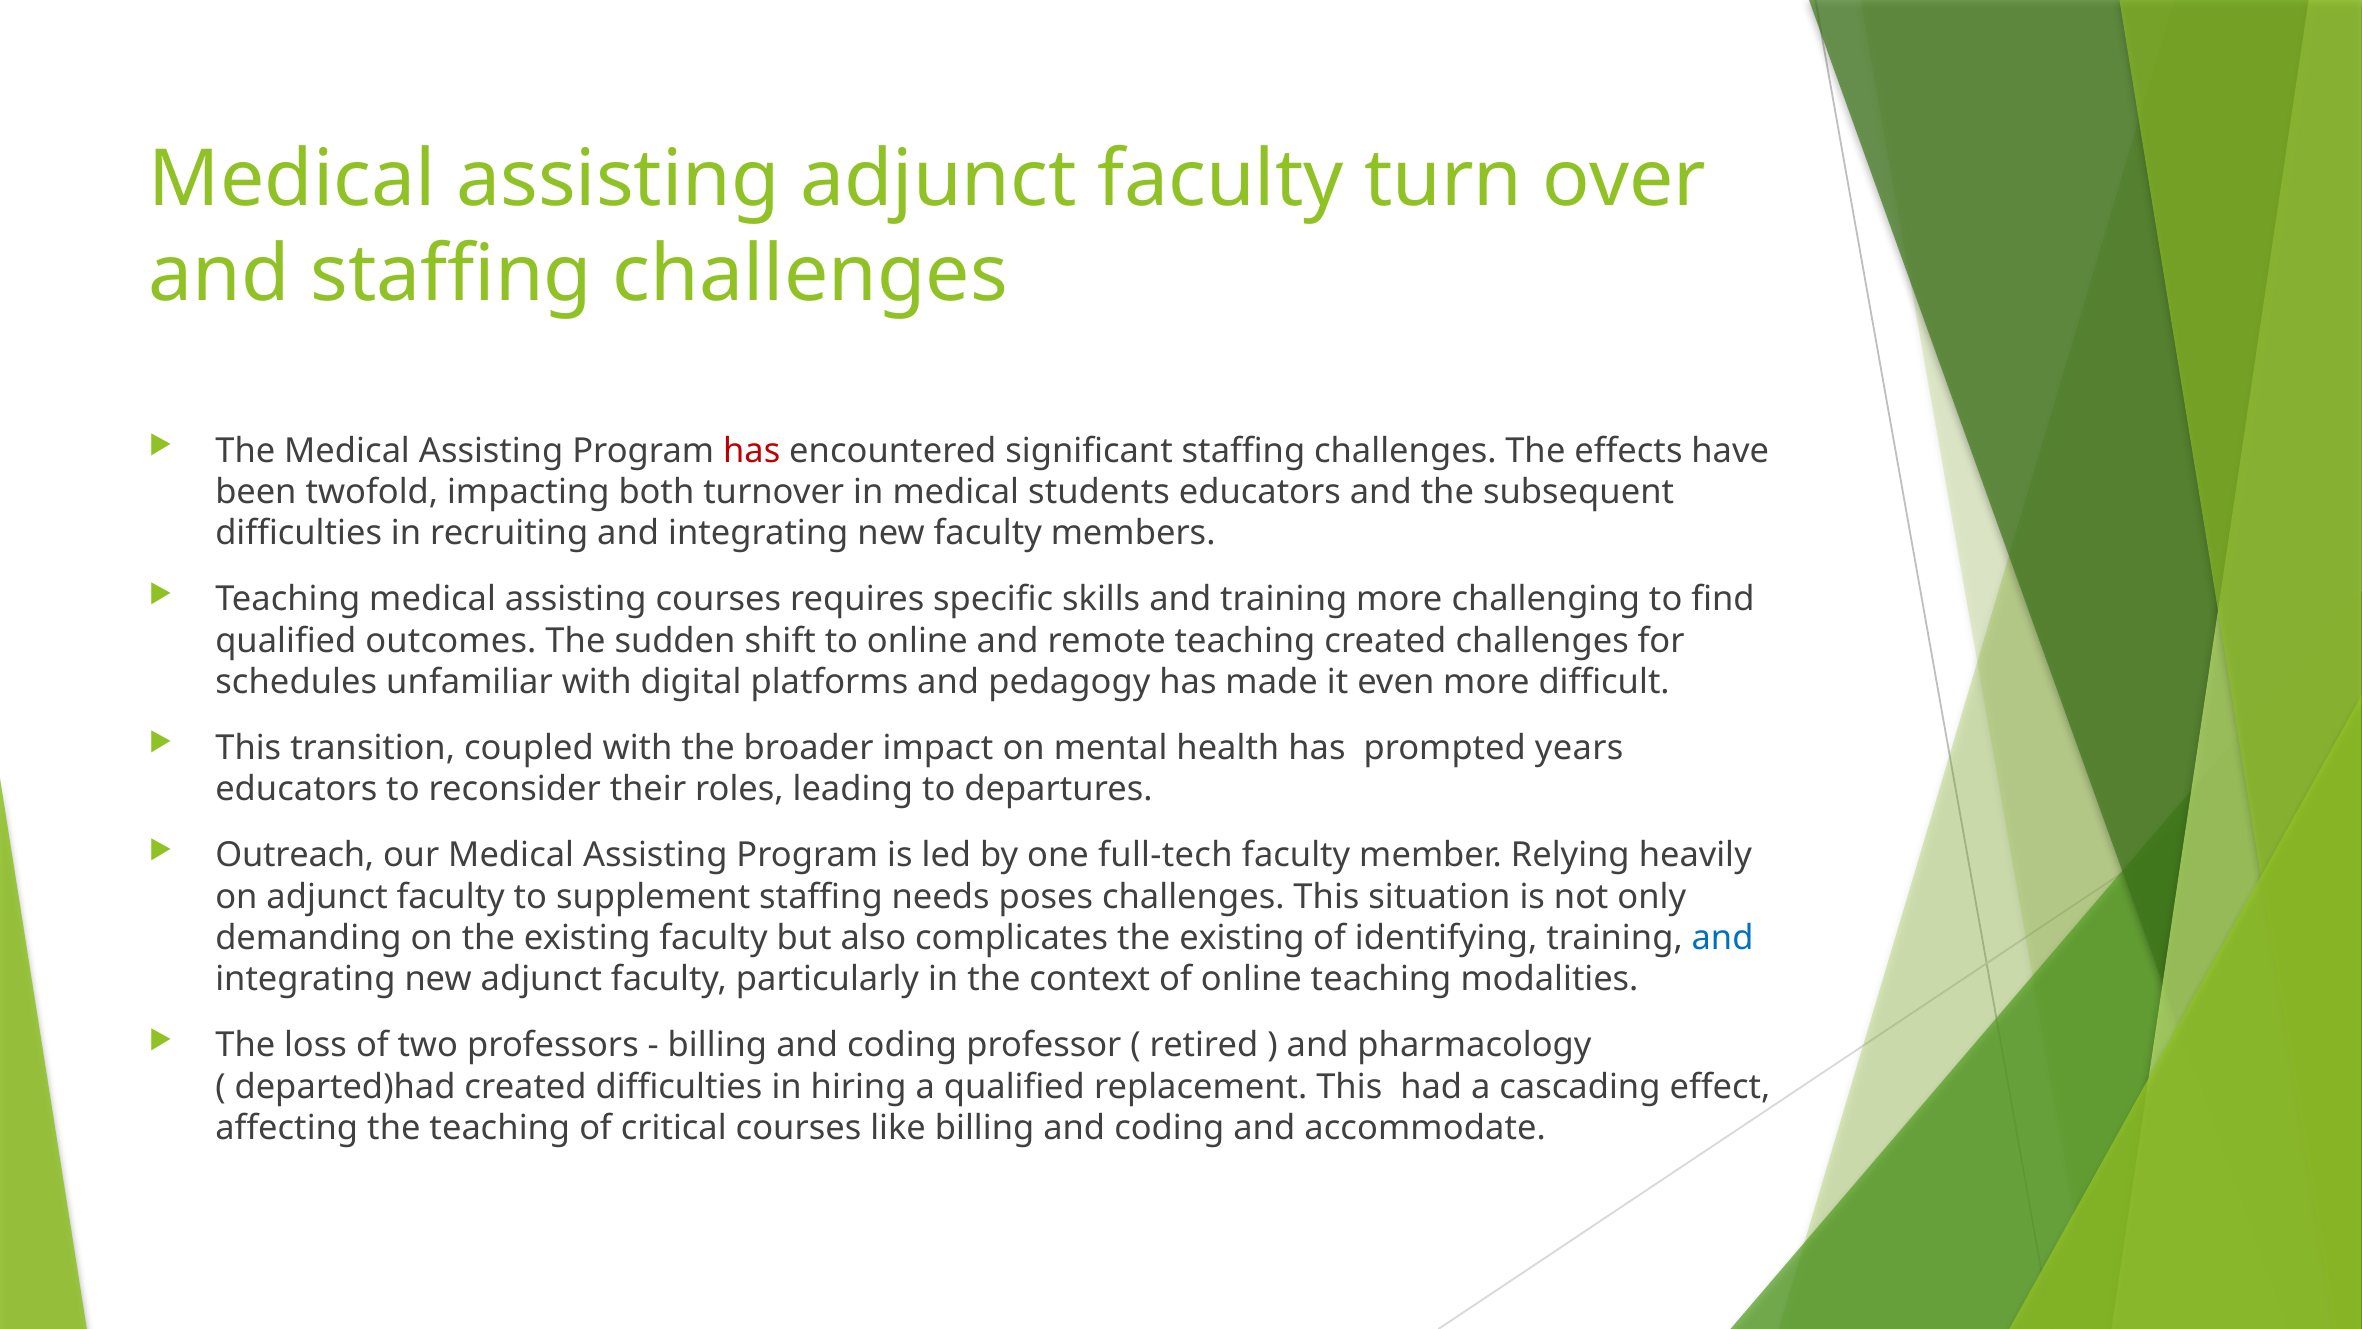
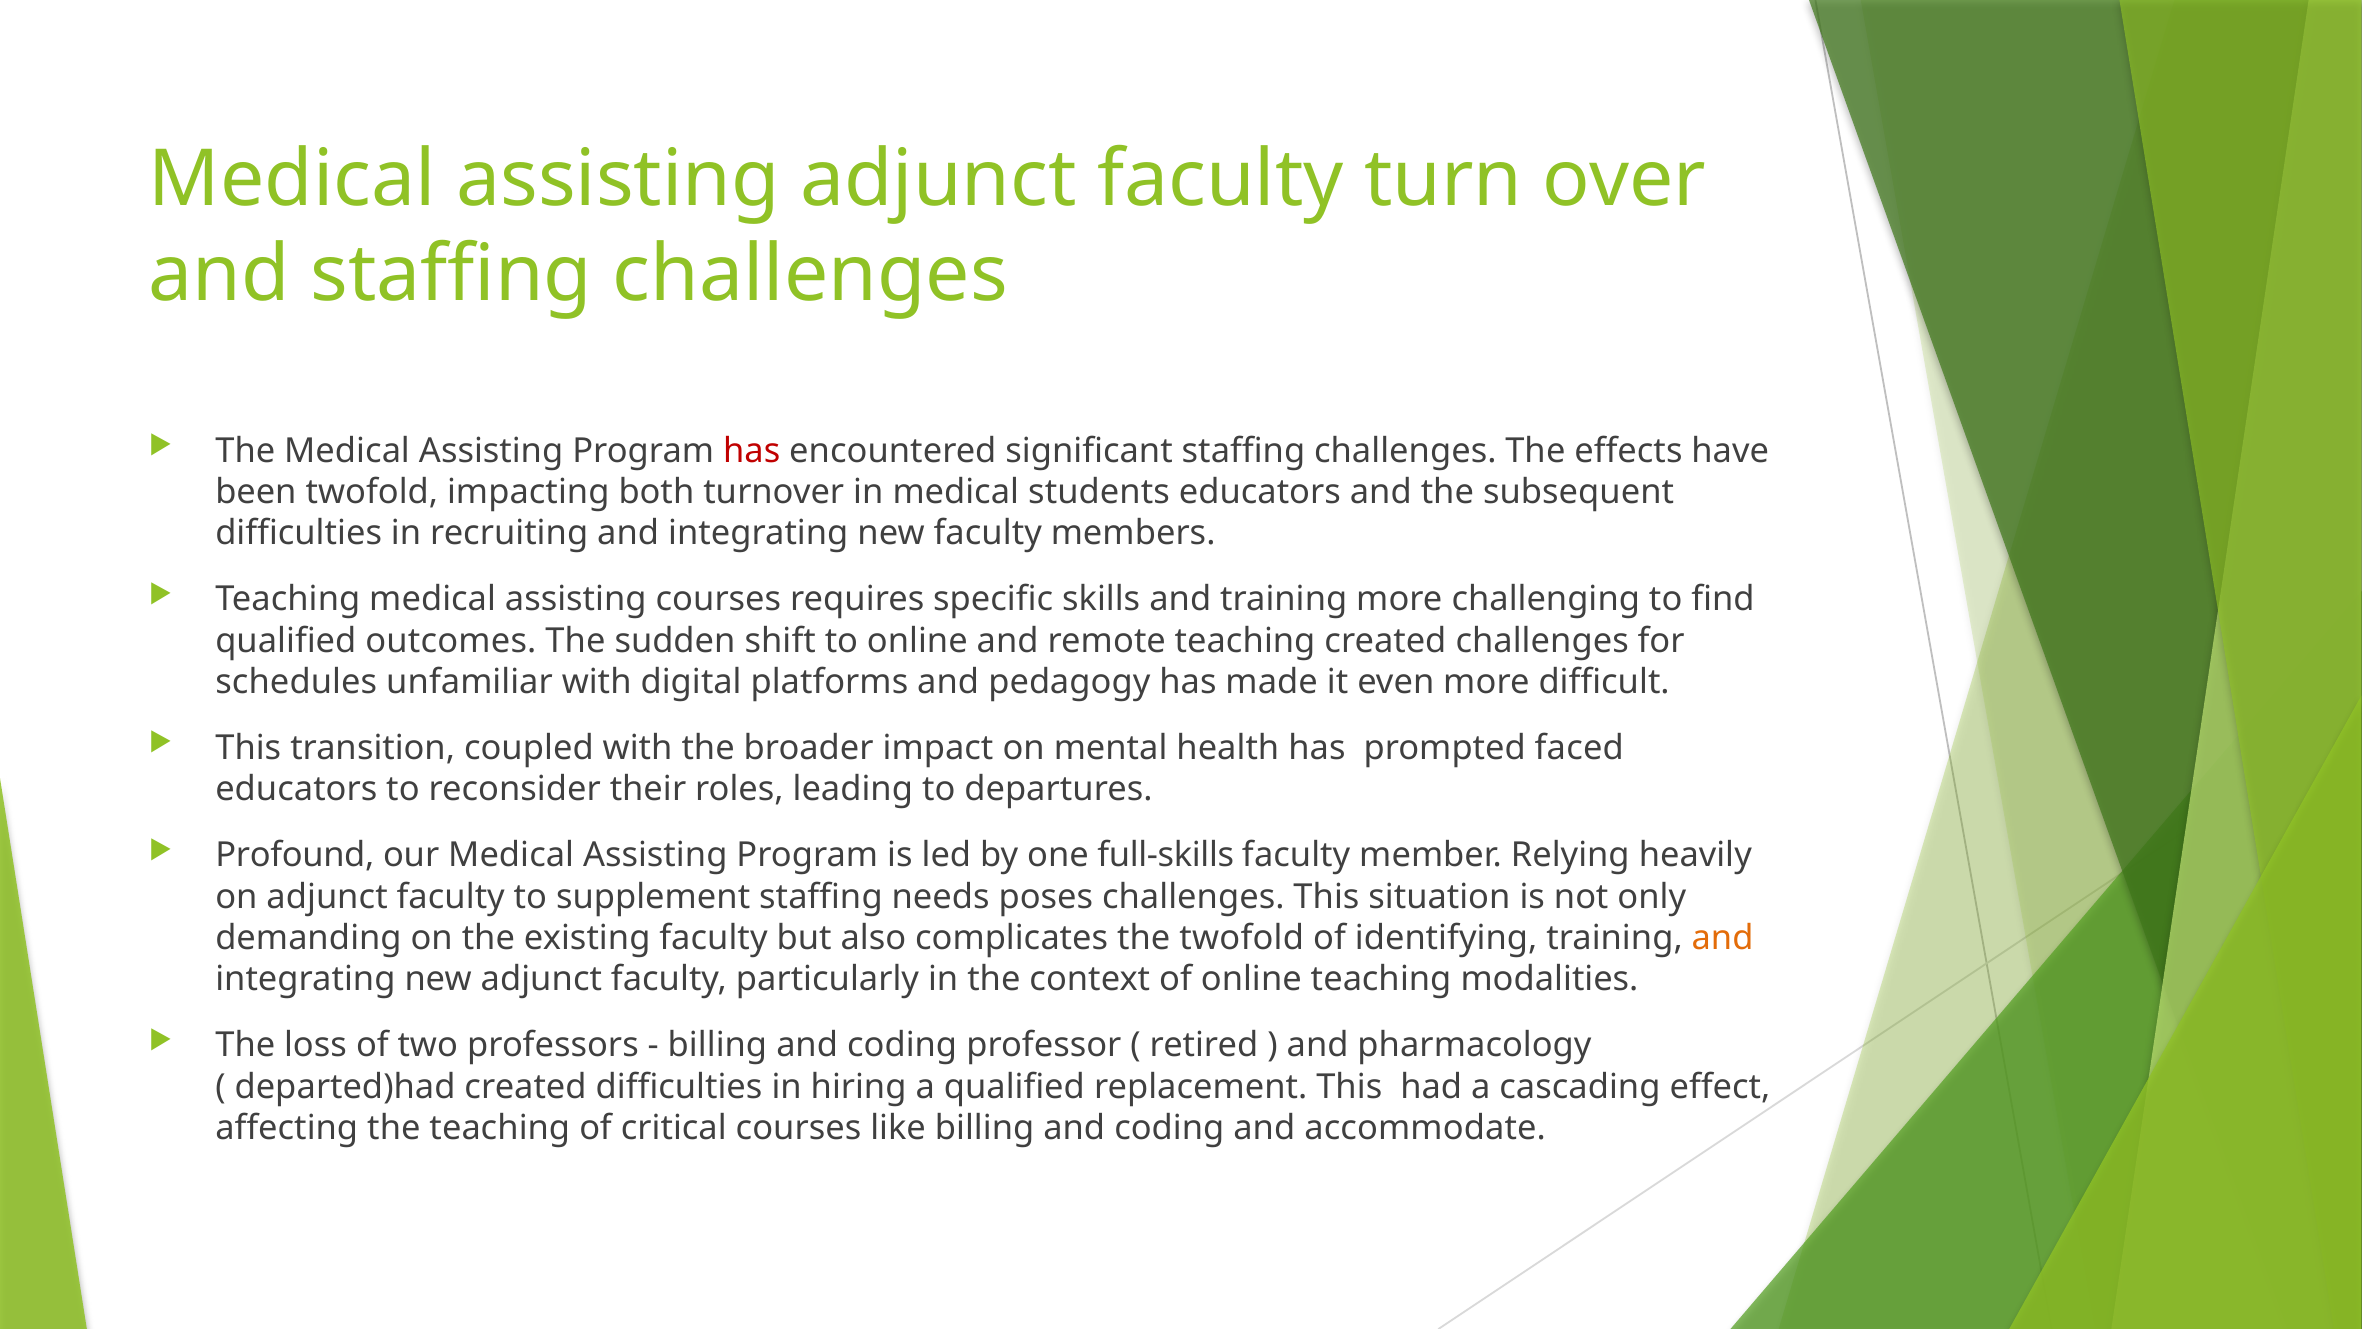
years: years -> faced
Outreach: Outreach -> Profound
full-tech: full-tech -> full-skills
complicates the existing: existing -> twofold
and at (1723, 938) colour: blue -> orange
